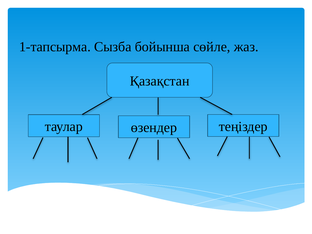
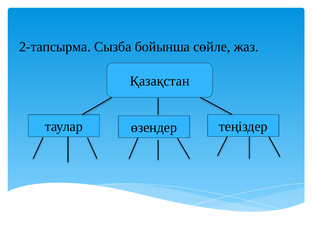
1-тапсырма: 1-тапсырма -> 2-тапсырма
